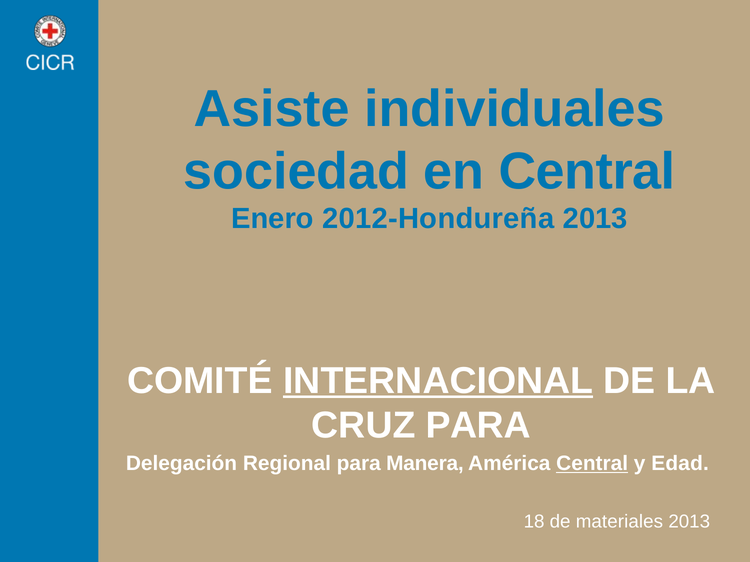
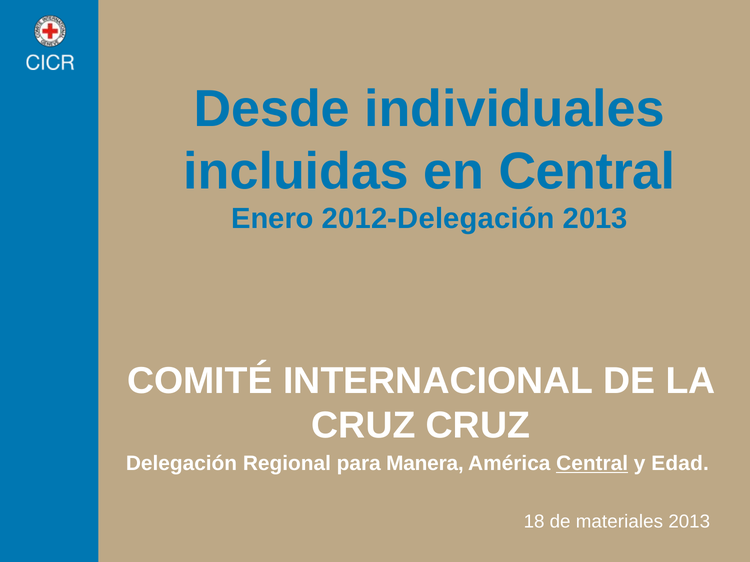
Asiste: Asiste -> Desde
sociedad: sociedad -> incluidas
2012-Hondureña: 2012-Hondureña -> 2012-Delegación
INTERNACIONAL underline: present -> none
CRUZ PARA: PARA -> CRUZ
